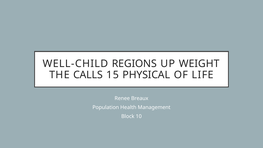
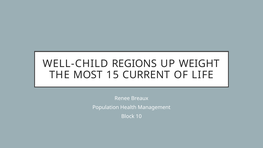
CALLS: CALLS -> MOST
PHYSICAL: PHYSICAL -> CURRENT
